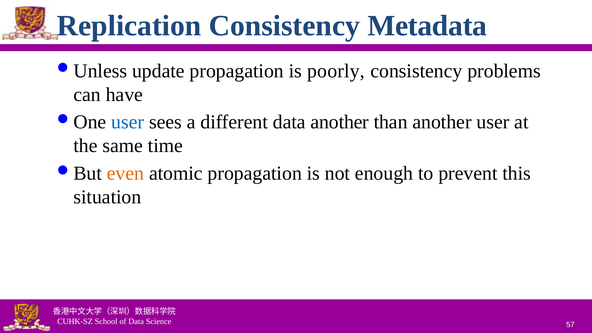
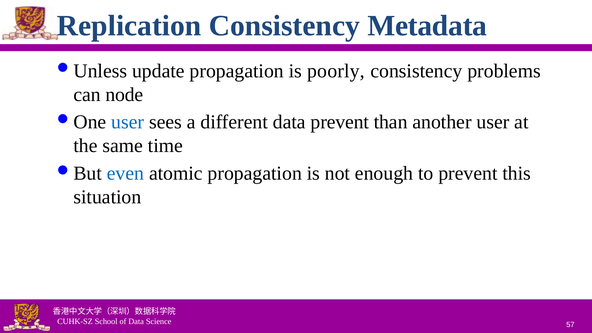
have: have -> node
data another: another -> prevent
even colour: orange -> blue
